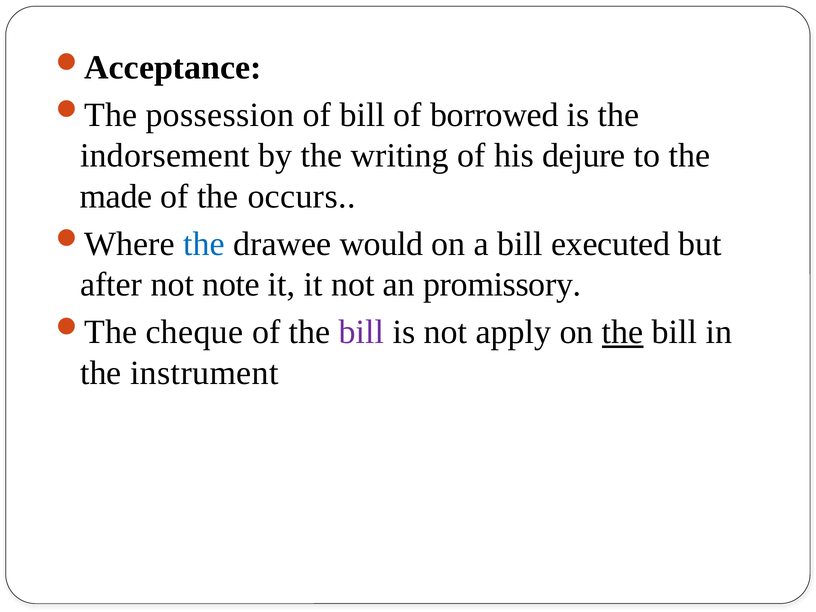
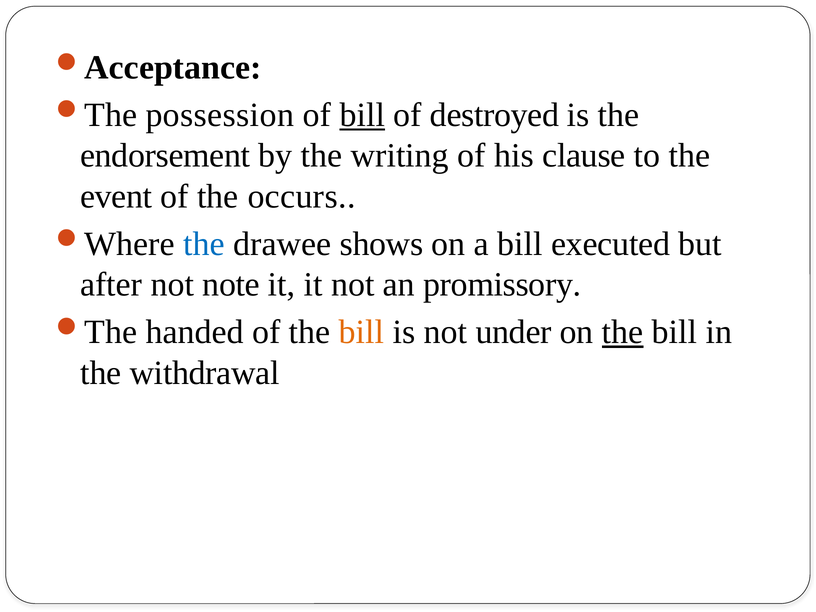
bill at (362, 115) underline: none -> present
borrowed: borrowed -> destroyed
indorsement: indorsement -> endorsement
dejure: dejure -> clause
made: made -> event
would: would -> shows
cheque: cheque -> handed
bill at (362, 332) colour: purple -> orange
apply: apply -> under
instrument: instrument -> withdrawal
